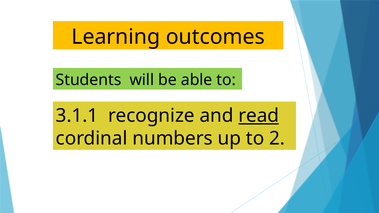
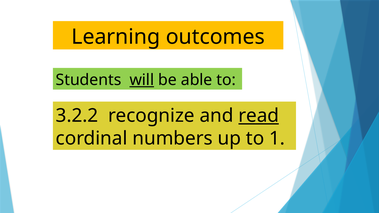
will underline: none -> present
3.1.1: 3.1.1 -> 3.2.2
2: 2 -> 1
